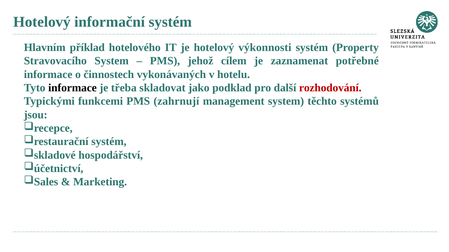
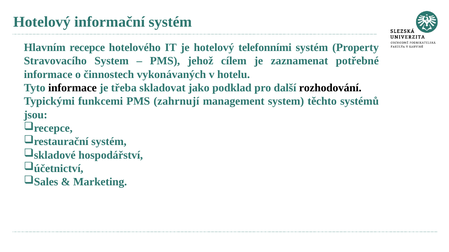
příklad: příklad -> recepce
výkonnosti: výkonnosti -> telefonními
rozhodování colour: red -> black
